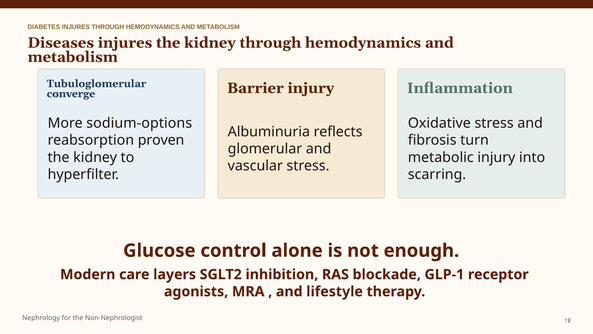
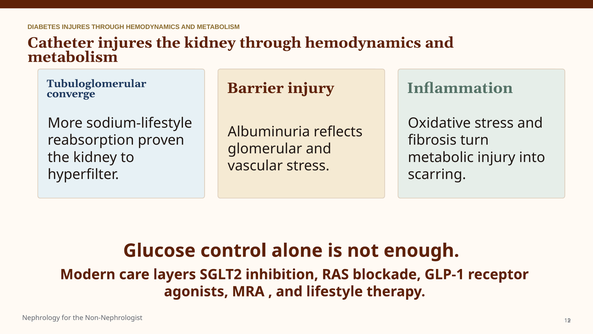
Diseases: Diseases -> Catheter
sodium-options: sodium-options -> sodium-lifestyle
